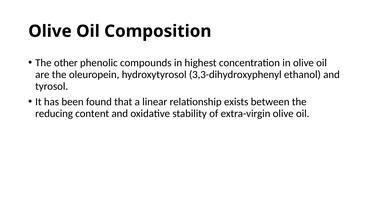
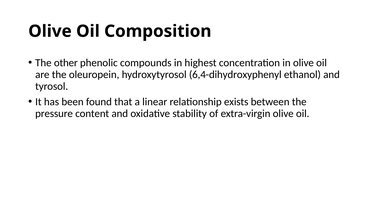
3,3-dihydroxyphenyl: 3,3-dihydroxyphenyl -> 6,4-dihydroxyphenyl
reducing: reducing -> pressure
